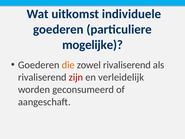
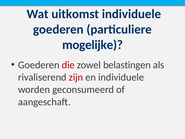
die colour: orange -> red
zowel rivaliserend: rivaliserend -> belastingen
en verleidelijk: verleidelijk -> individuele
